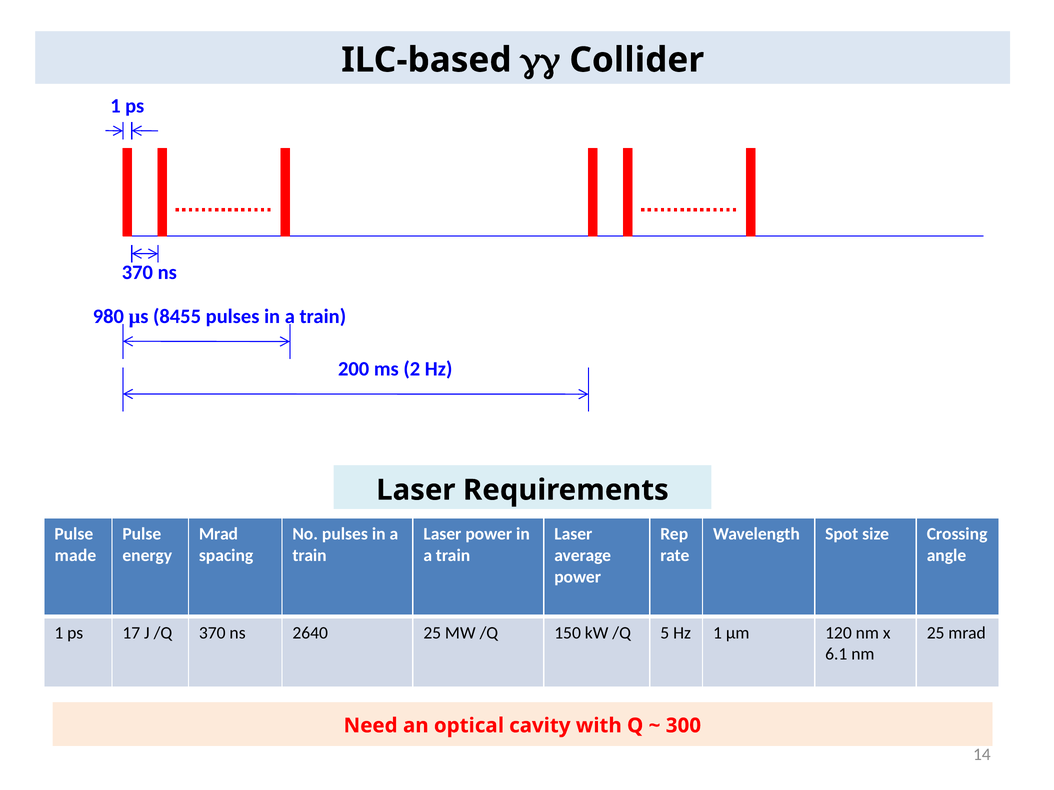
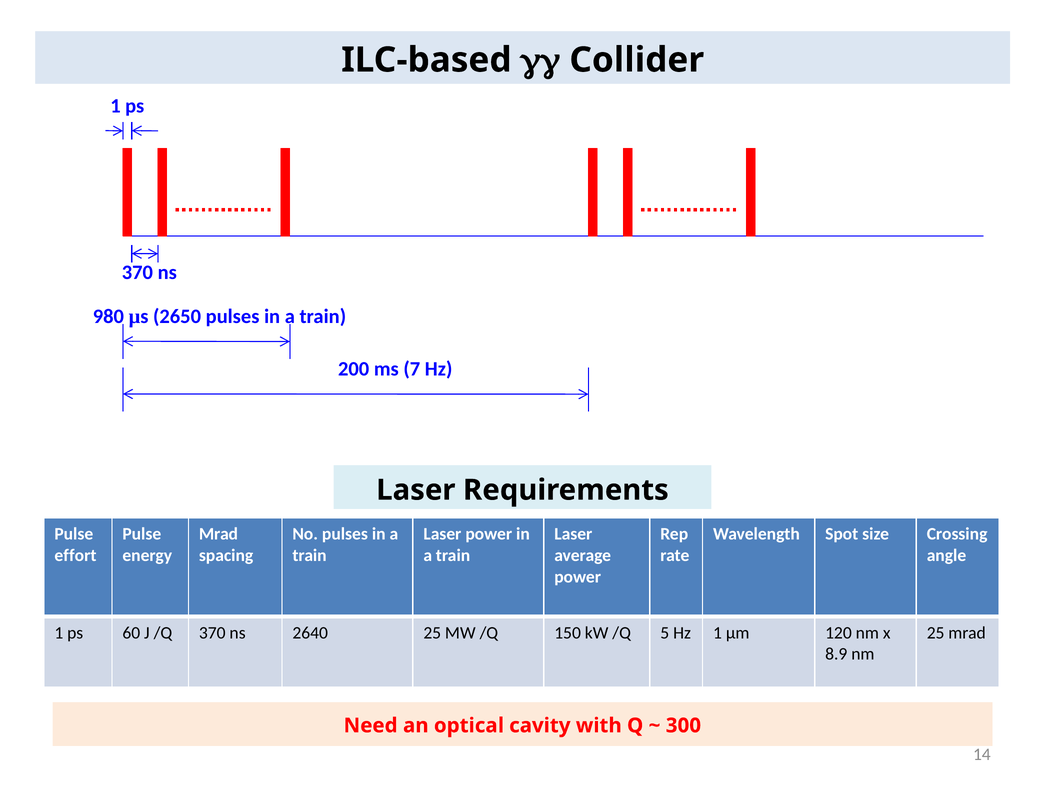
8455: 8455 -> 2650
2: 2 -> 7
made: made -> effort
17: 17 -> 60
6.1: 6.1 -> 8.9
